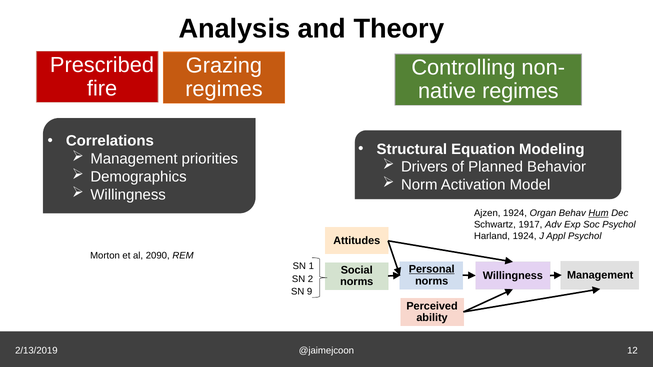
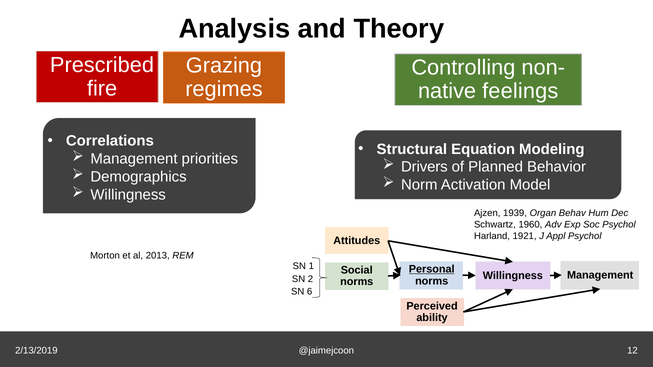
regimes at (520, 91): regimes -> feelings
Ajzen 1924: 1924 -> 1939
Hum underline: present -> none
1917: 1917 -> 1960
Harland 1924: 1924 -> 1921
2090: 2090 -> 2013
9: 9 -> 6
